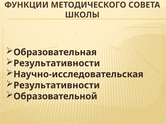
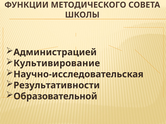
Образовательная: Образовательная -> Администрацией
Результативности at (57, 63): Результативности -> Культивирование
